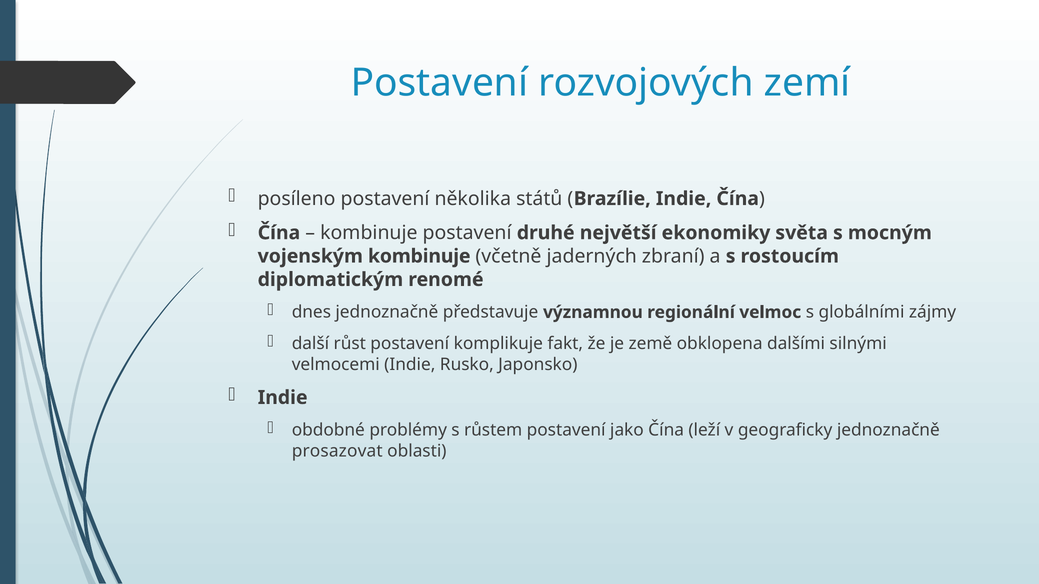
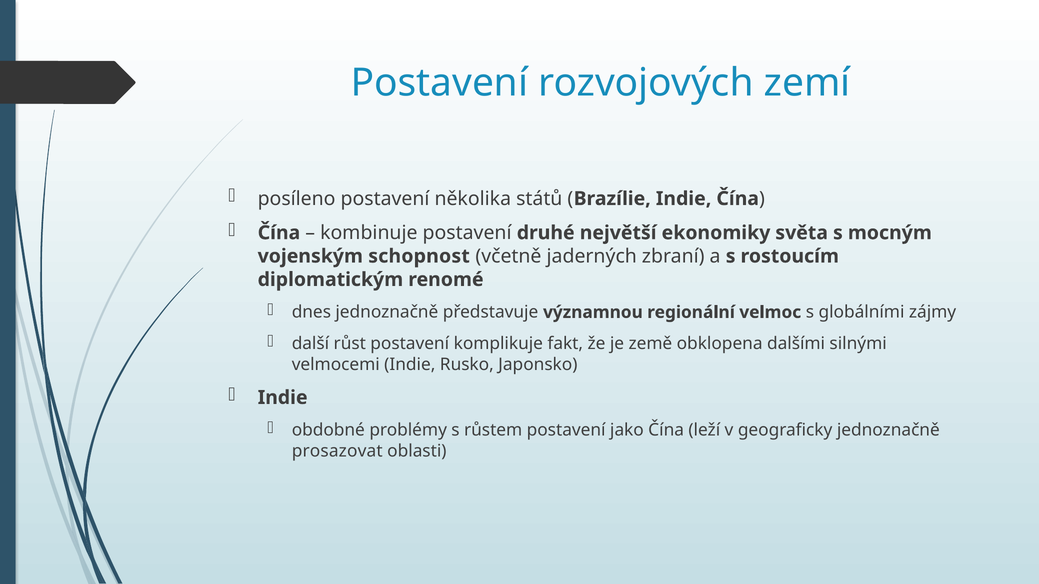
vojenským kombinuje: kombinuje -> schopnost
